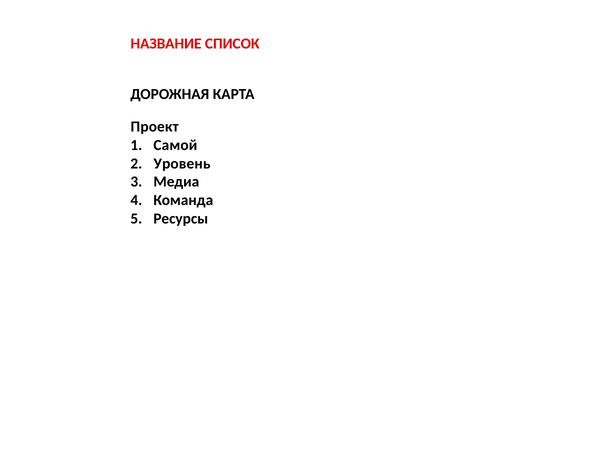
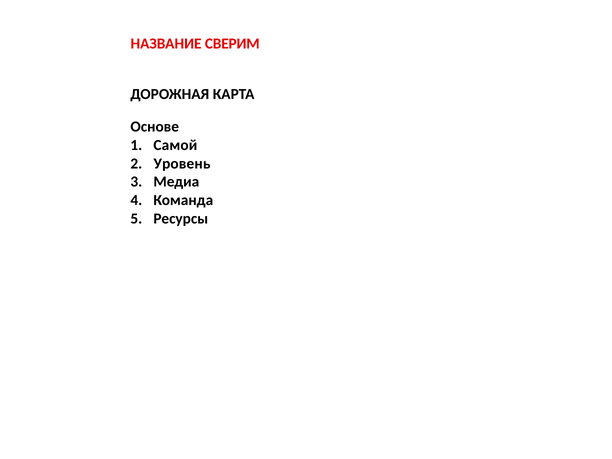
СПИСОК: СПИСОК -> СВЕРИМ
Проект: Проект -> Основе
